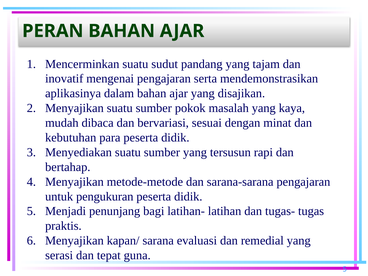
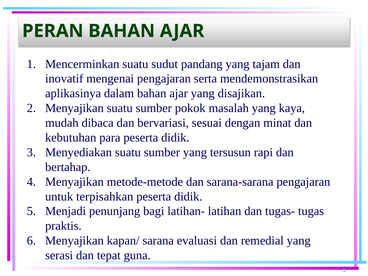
pengukuran: pengukuran -> terpisahkan
